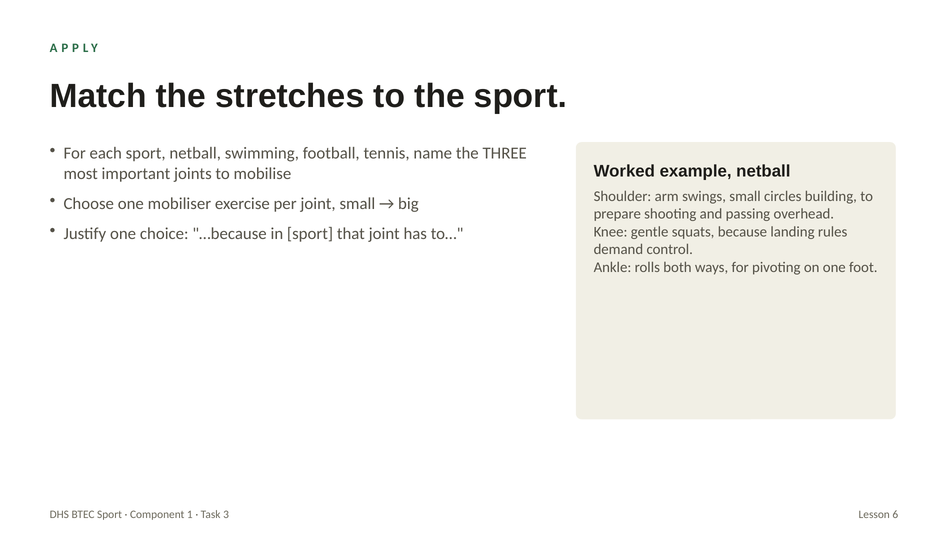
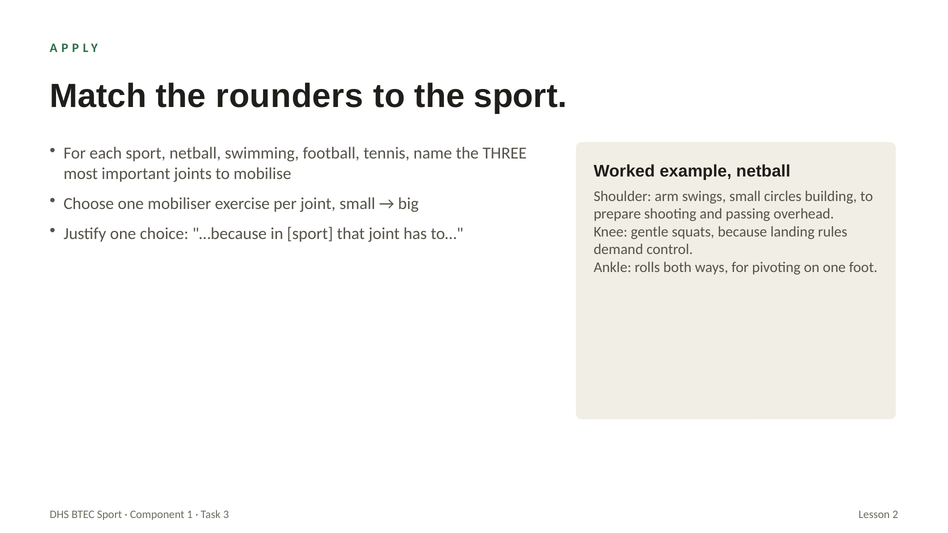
stretches: stretches -> rounders
6: 6 -> 2
